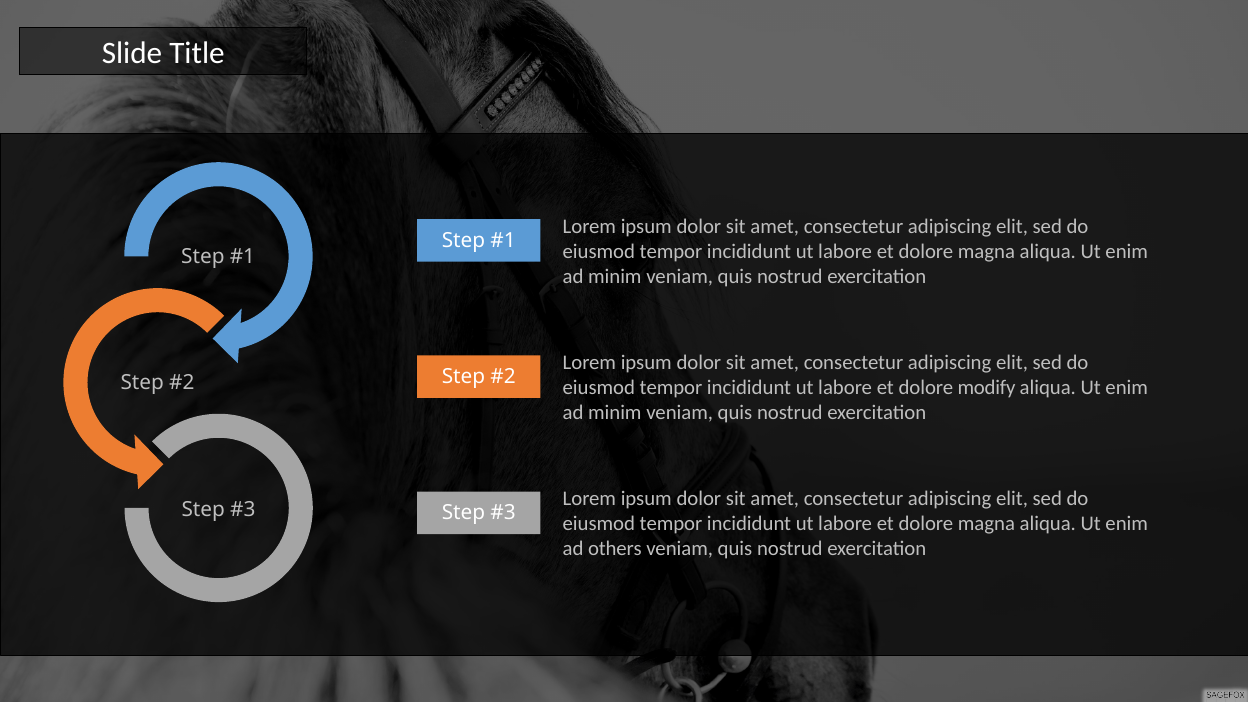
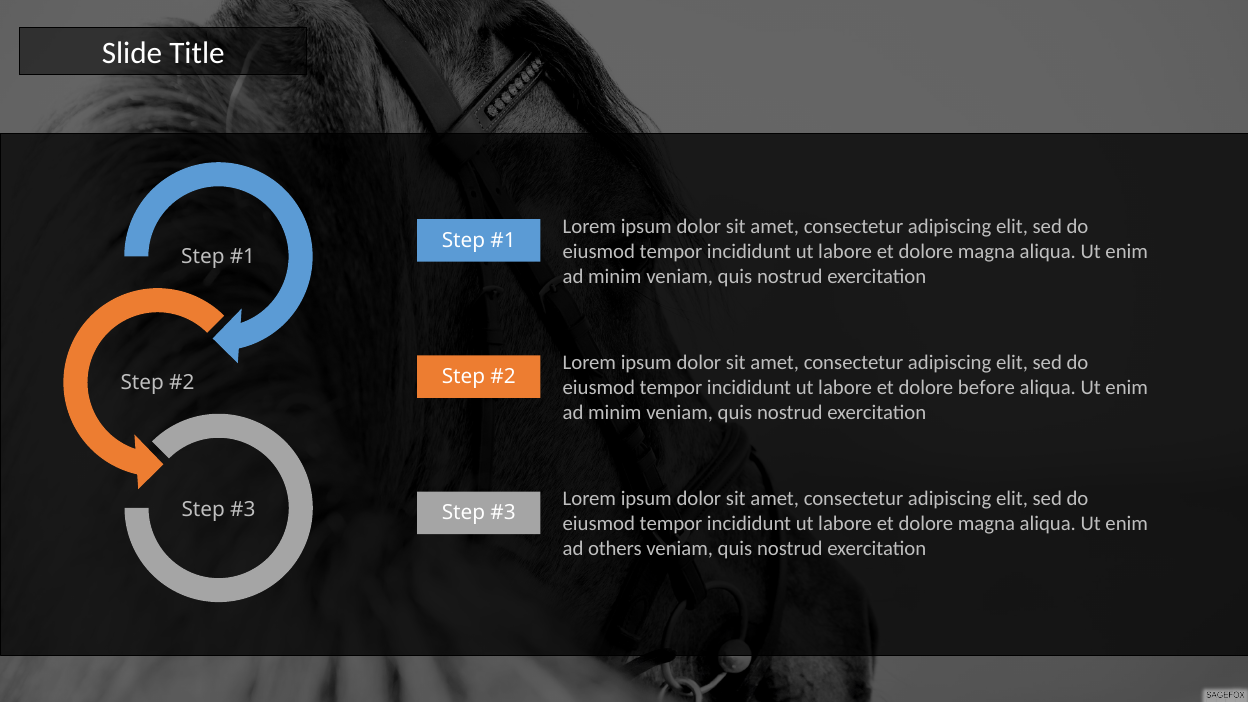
modify: modify -> before
